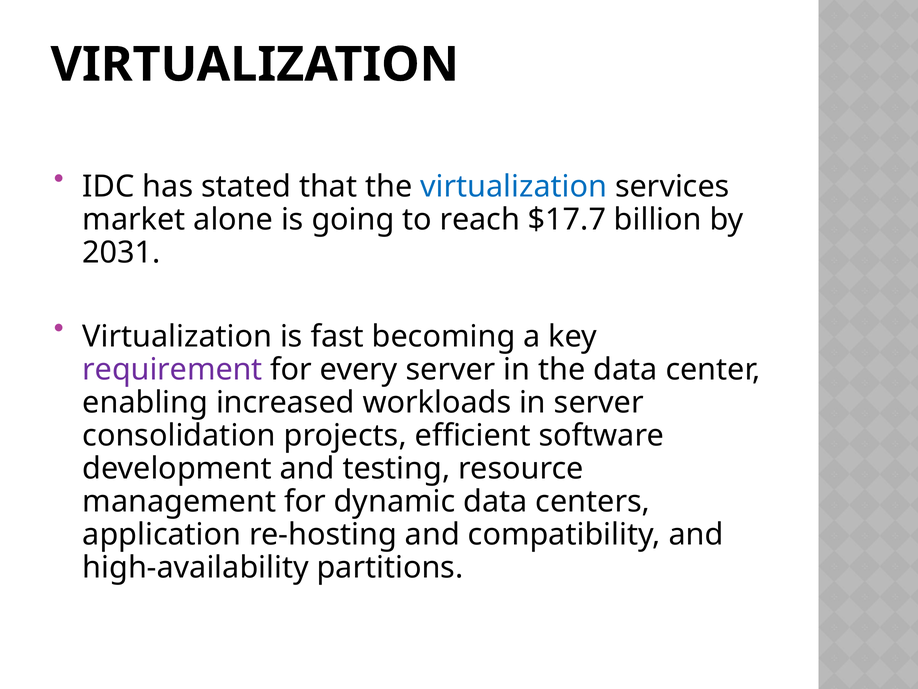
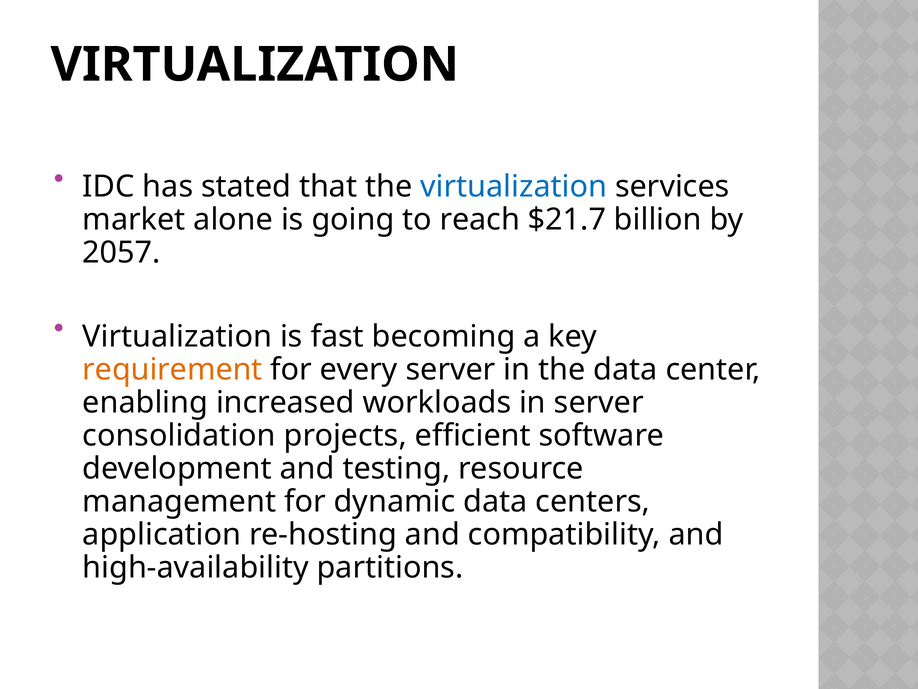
$17.7: $17.7 -> $21.7
2031: 2031 -> 2057
requirement colour: purple -> orange
